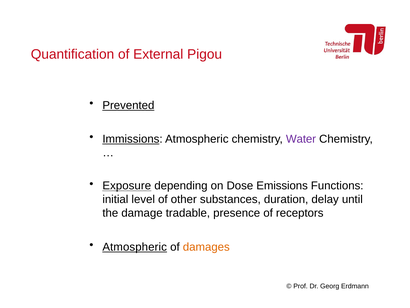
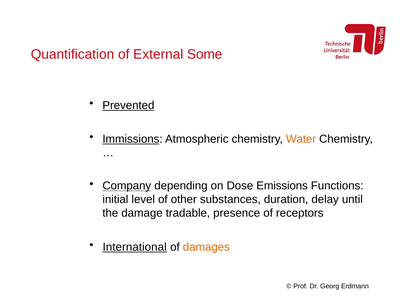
Pigou: Pigou -> Some
Water colour: purple -> orange
Exposure: Exposure -> Company
Atmospheric at (135, 247): Atmospheric -> International
